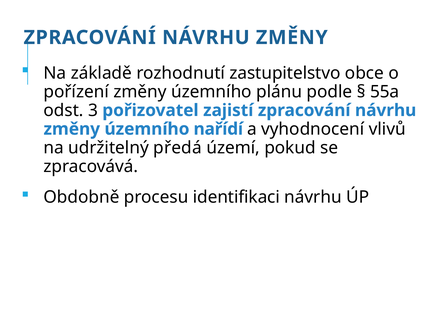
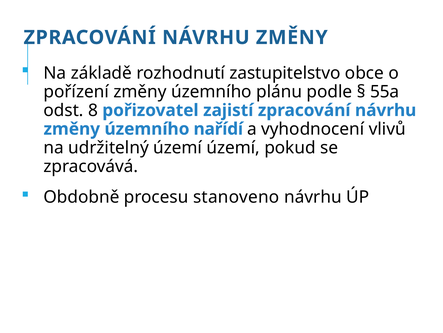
3: 3 -> 8
udržitelný předá: předá -> území
identifikaci: identifikaci -> stanoveno
